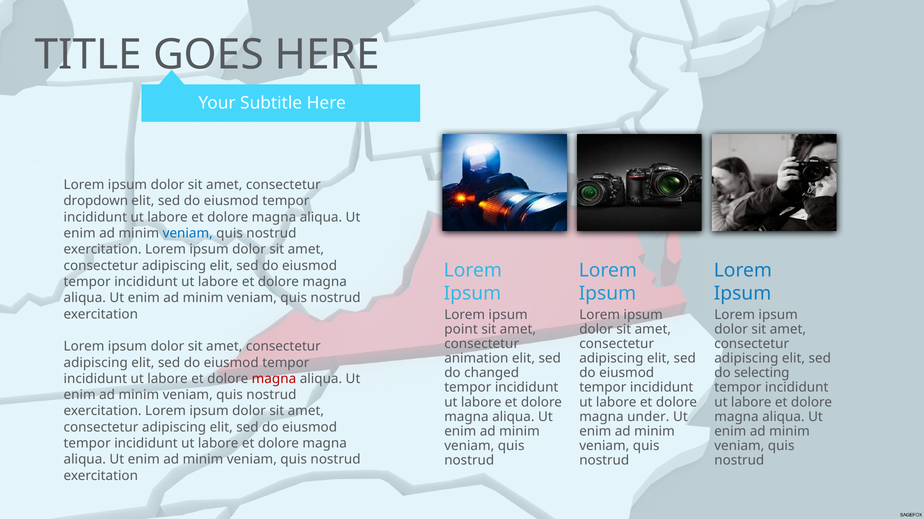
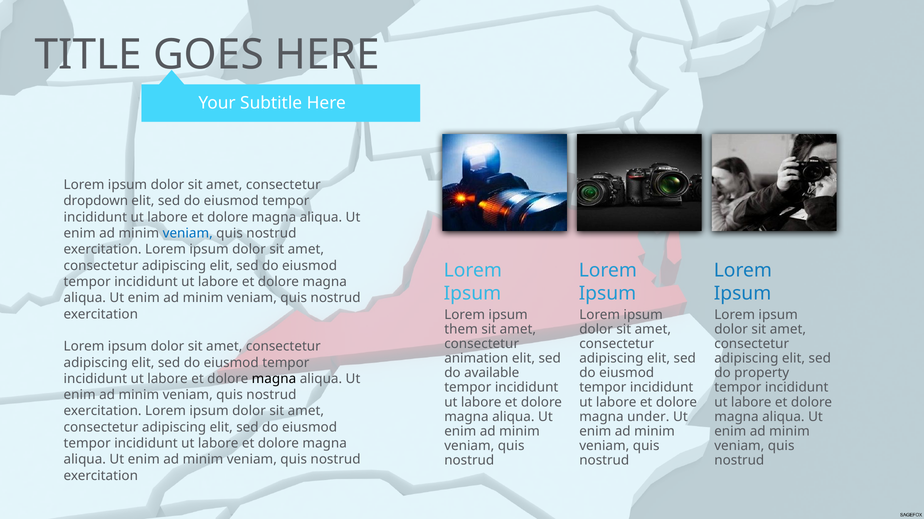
point: point -> them
changed: changed -> available
selecting: selecting -> property
magna at (274, 379) colour: red -> black
